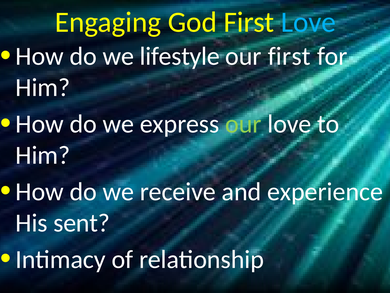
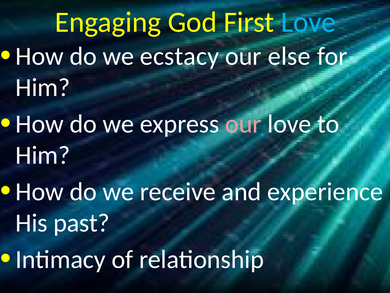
lifestyle: lifestyle -> ecstacy
our first: first -> else
our at (243, 124) colour: light green -> pink
sent: sent -> past
